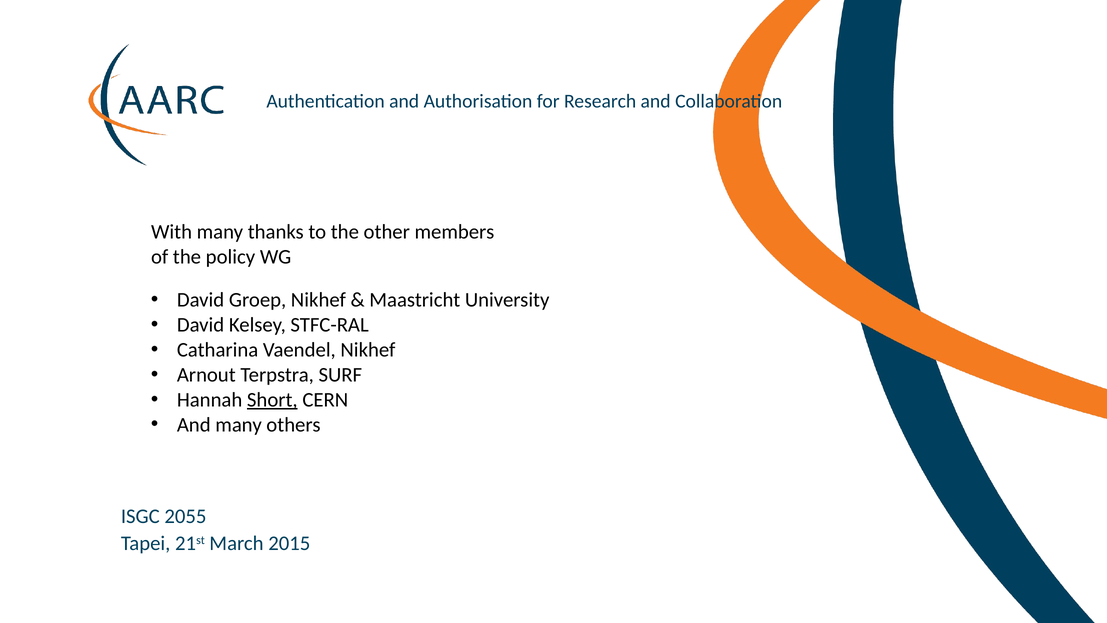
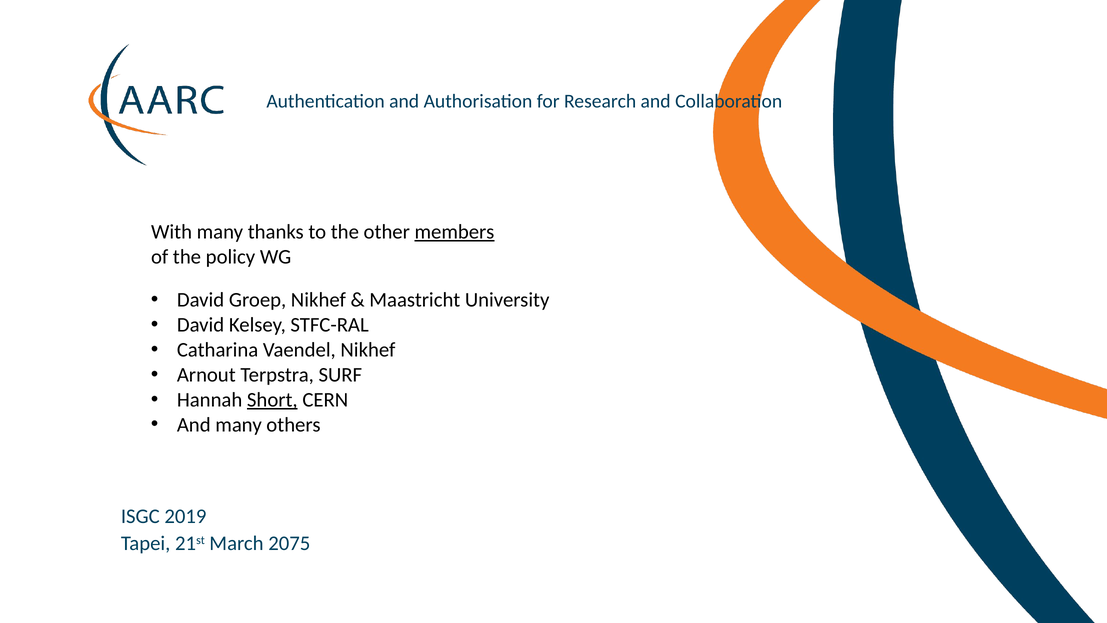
members underline: none -> present
2055: 2055 -> 2019
2015: 2015 -> 2075
